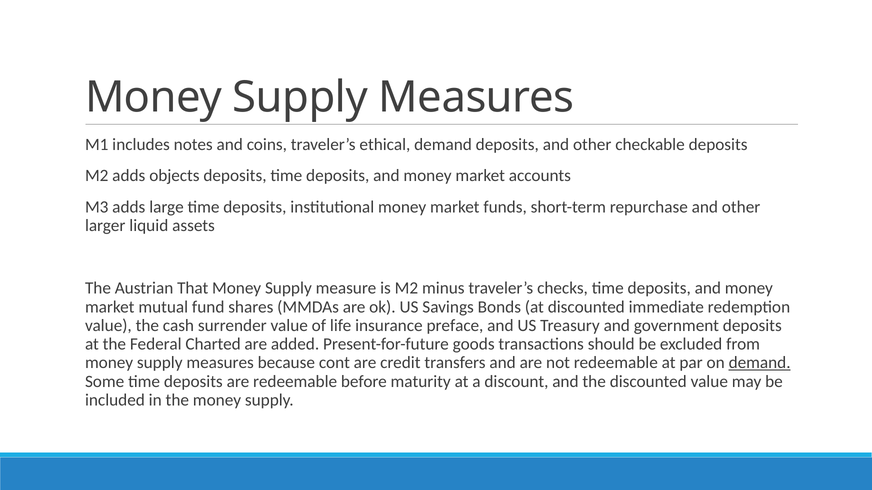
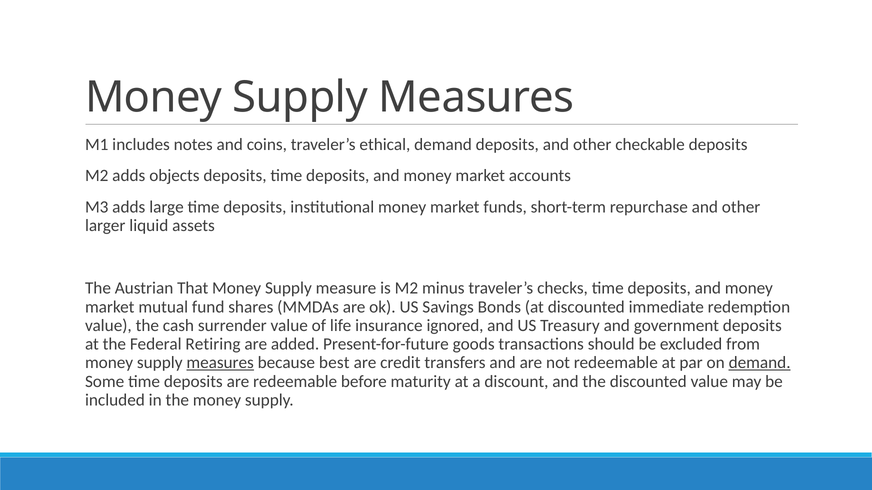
preface: preface -> ignored
Charted: Charted -> Retiring
measures at (220, 363) underline: none -> present
cont: cont -> best
